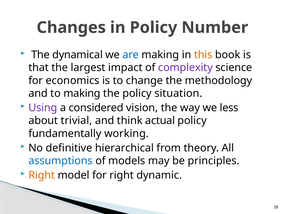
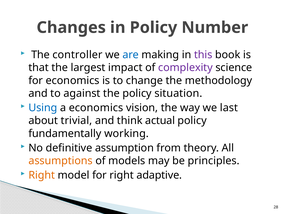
dynamical: dynamical -> controller
this colour: orange -> purple
to making: making -> against
Using colour: purple -> blue
a considered: considered -> economics
less: less -> last
hierarchical: hierarchical -> assumption
assumptions colour: blue -> orange
dynamic: dynamic -> adaptive
